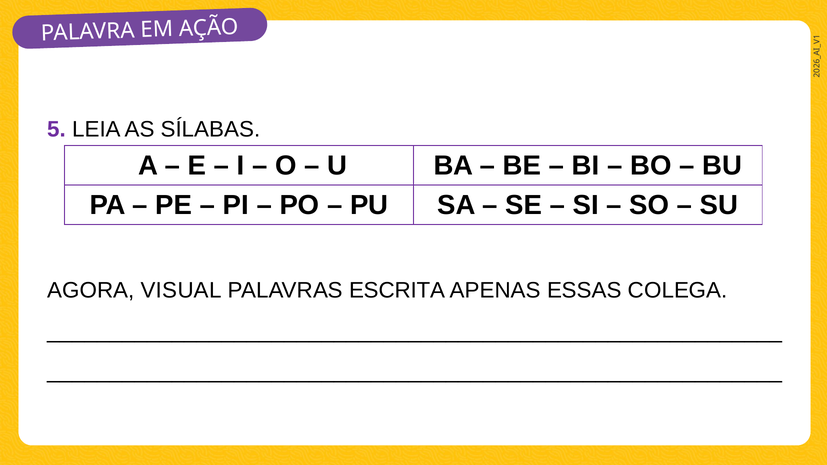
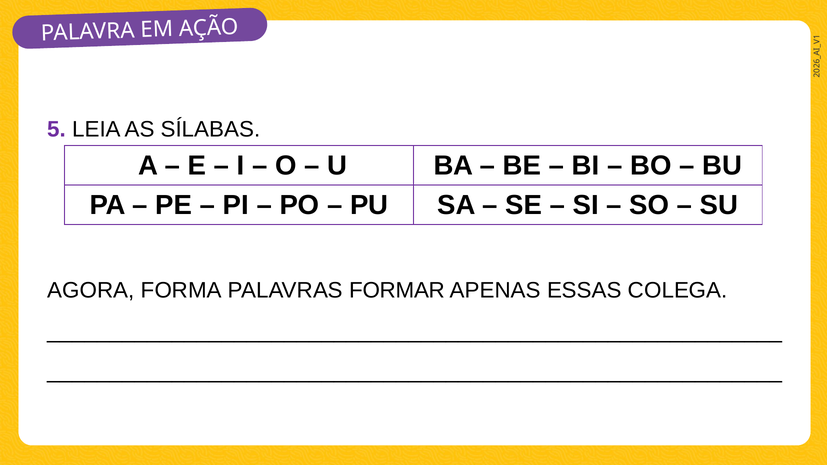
VISUAL: VISUAL -> FORMA
ESCRITA: ESCRITA -> FORMAR
